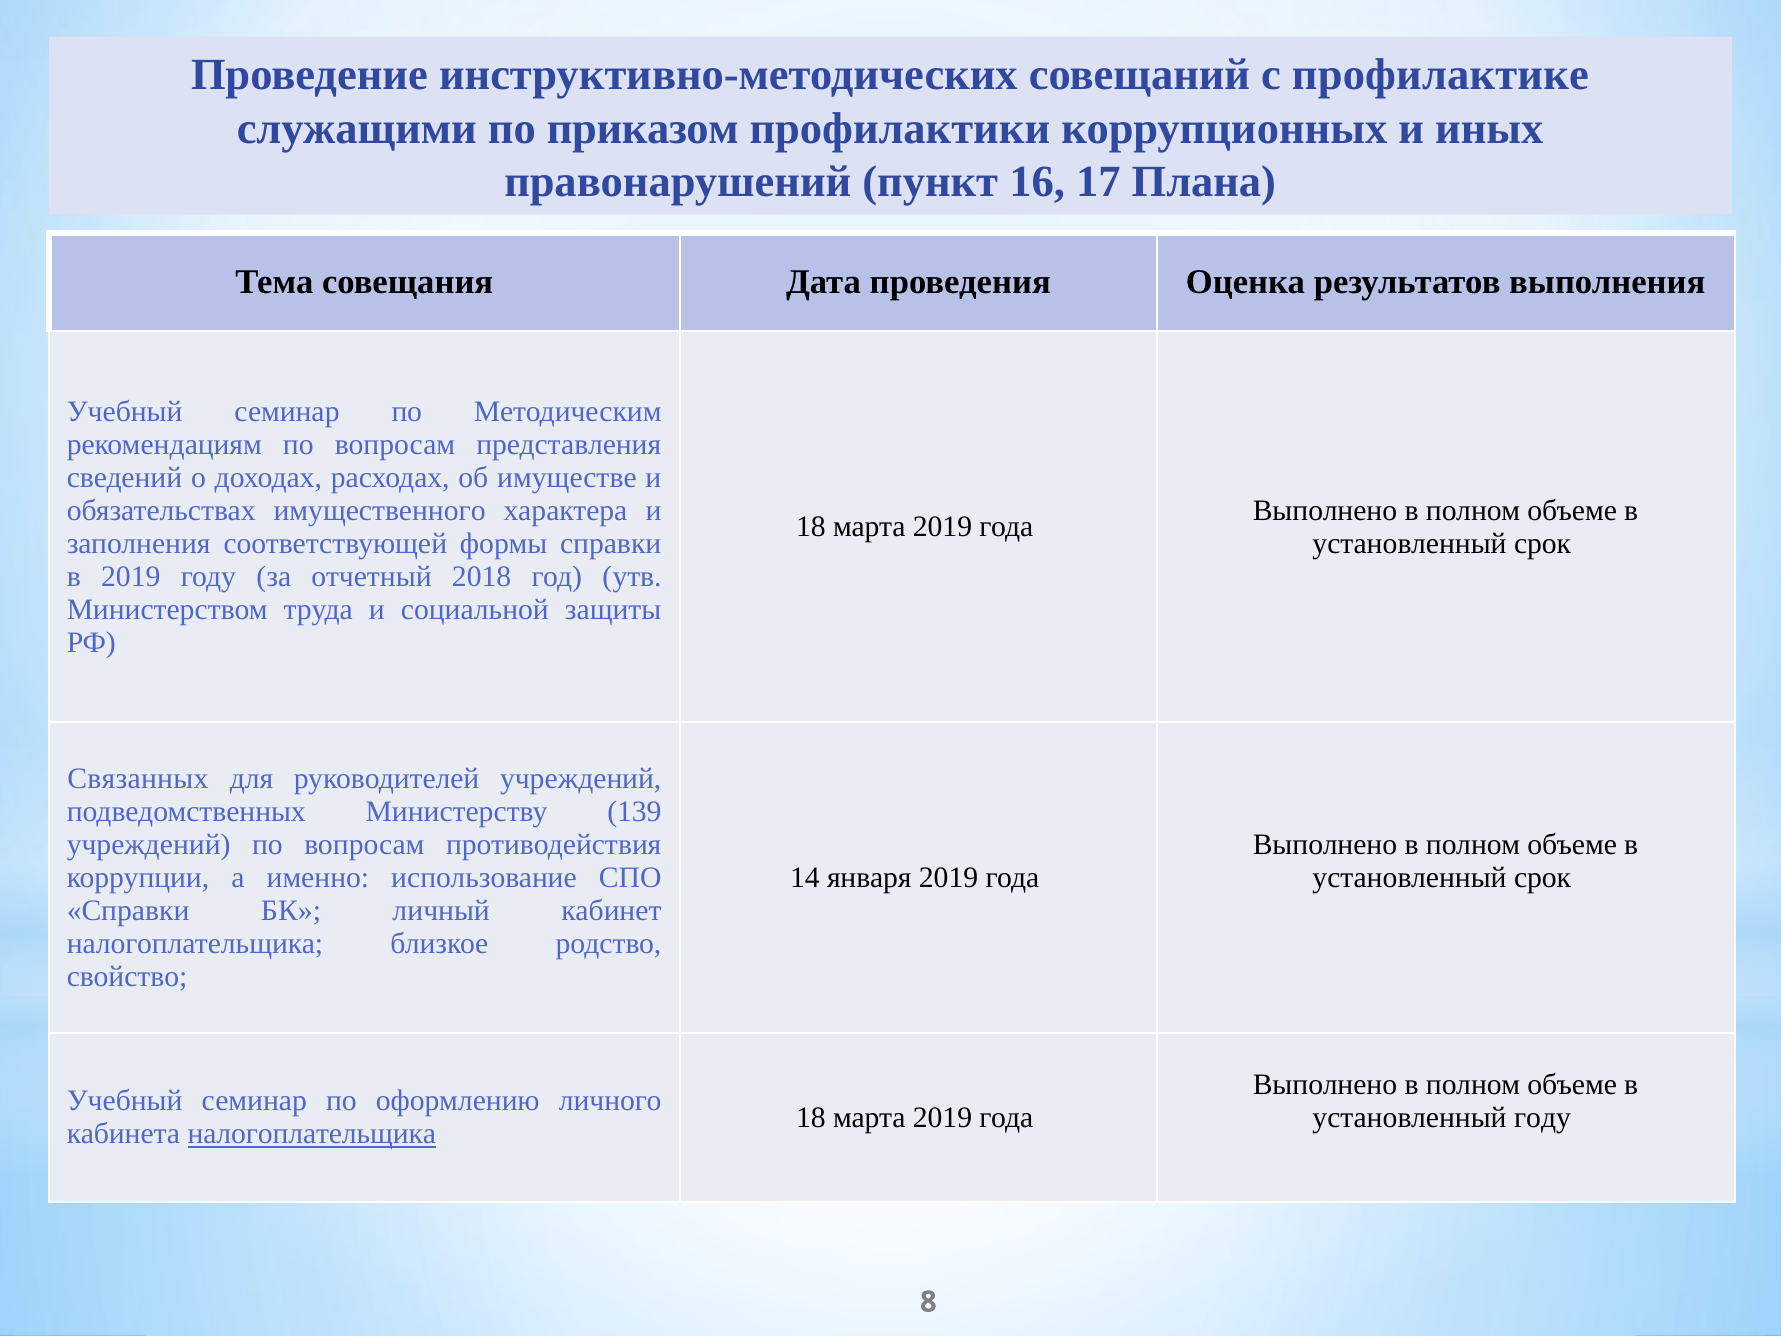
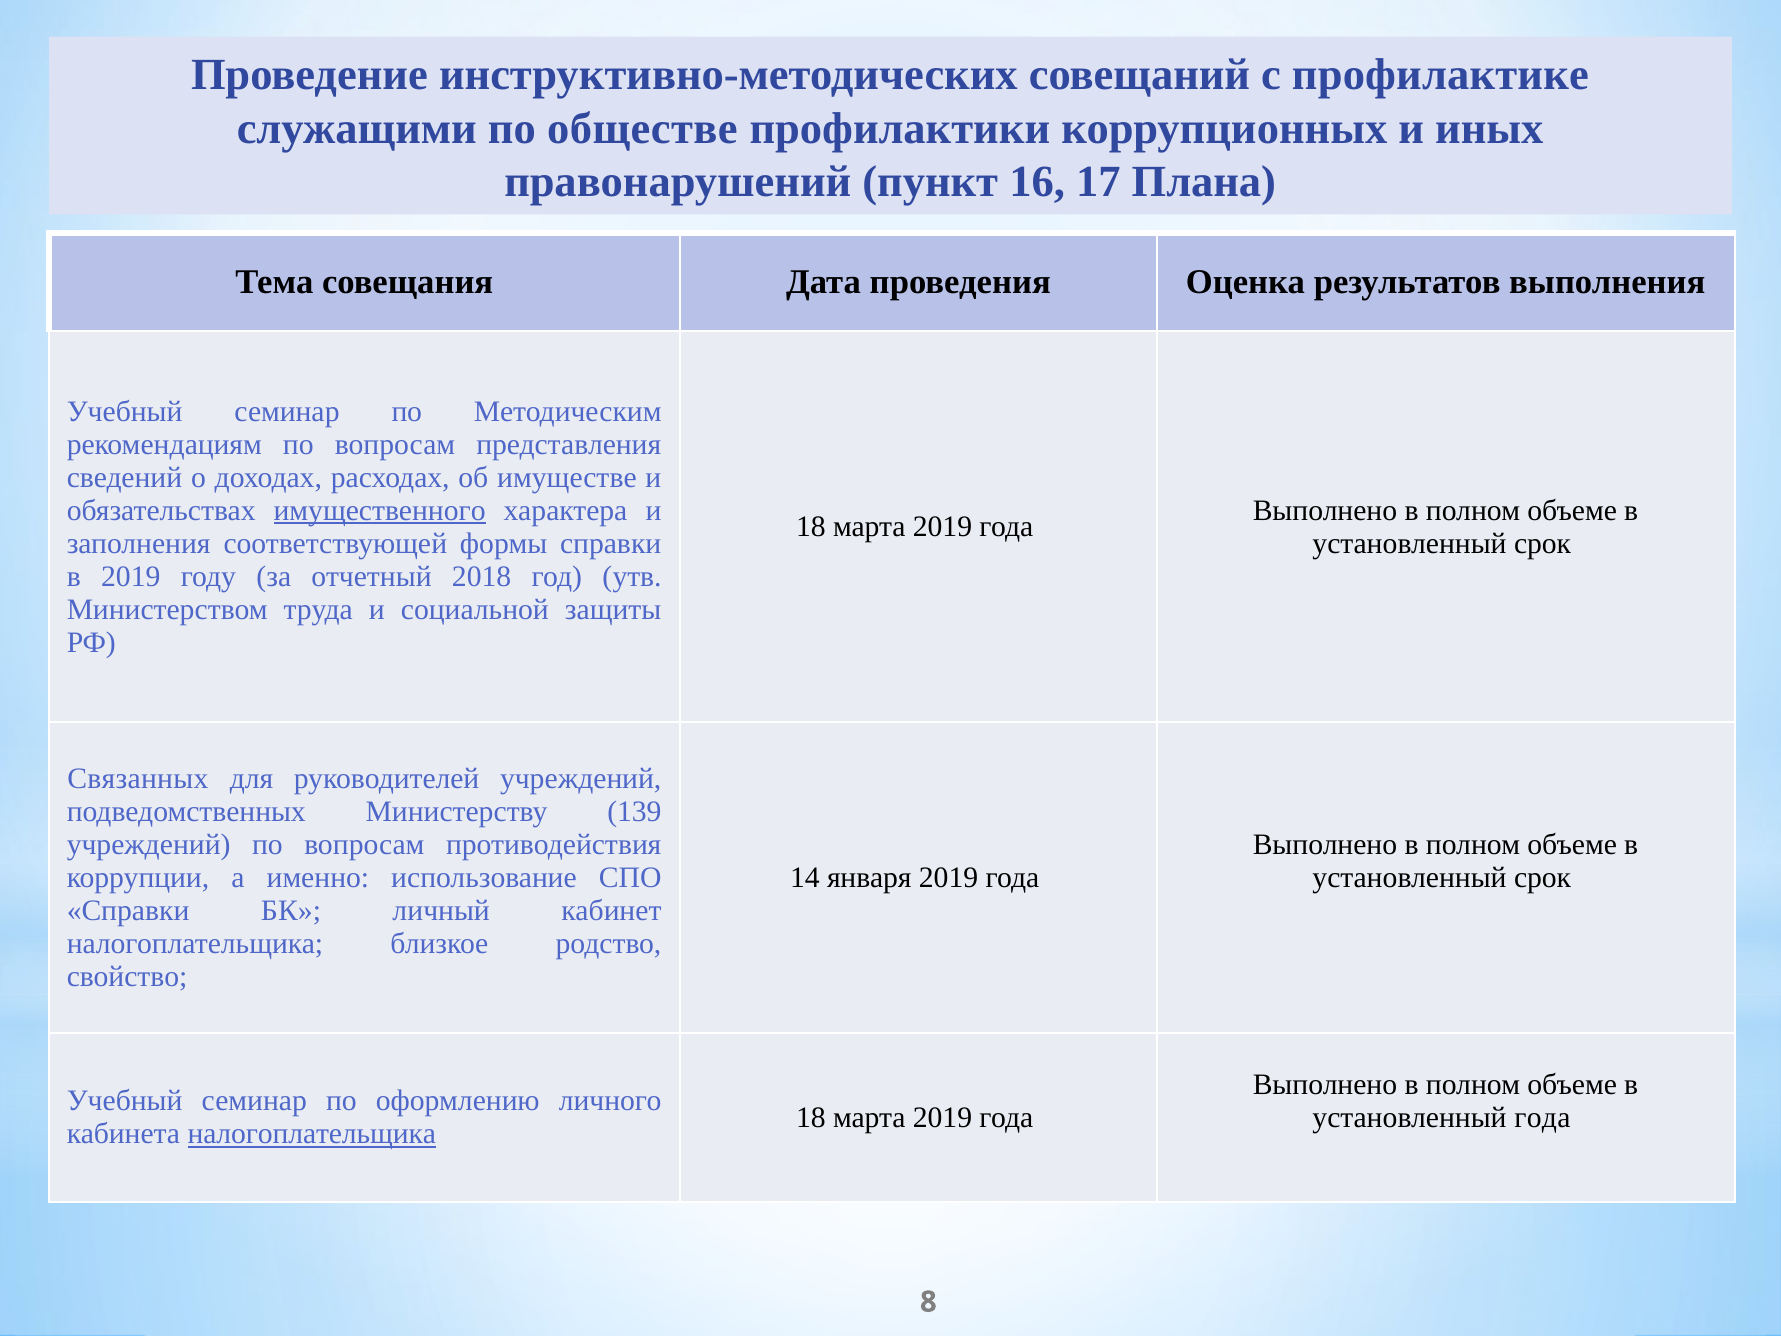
приказом: приказом -> обществе
имущественного underline: none -> present
установленный году: году -> года
